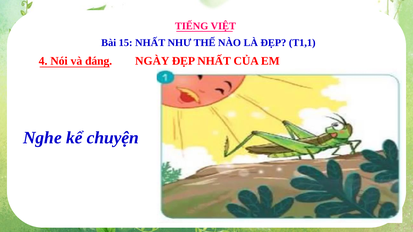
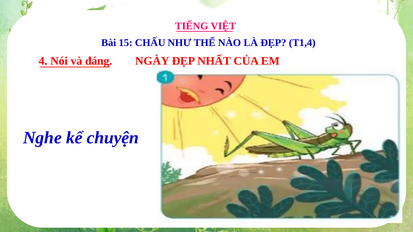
15 NHẤT: NHẤT -> CHẤU
T1,1: T1,1 -> T1,4
